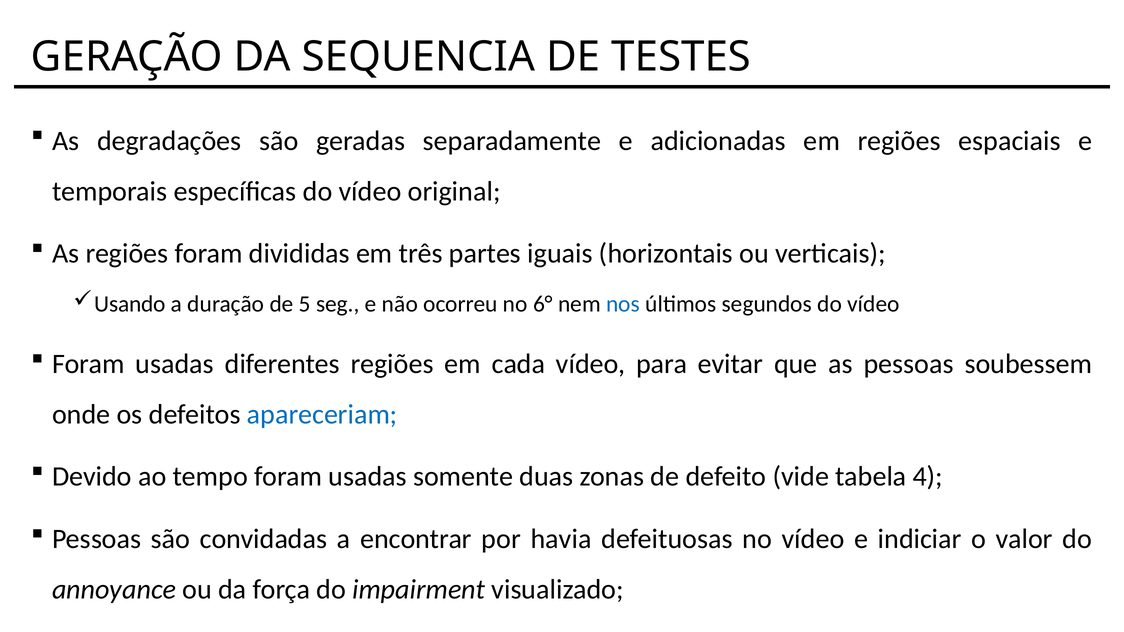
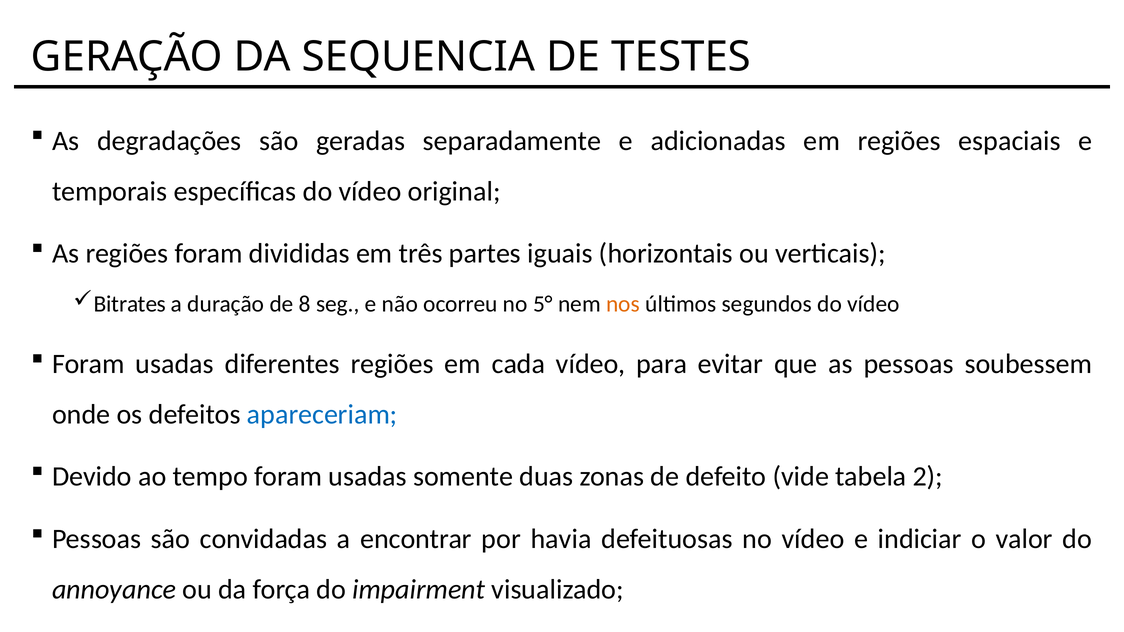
Usando: Usando -> Bitrates
5: 5 -> 8
6°: 6° -> 5°
nos colour: blue -> orange
4: 4 -> 2
